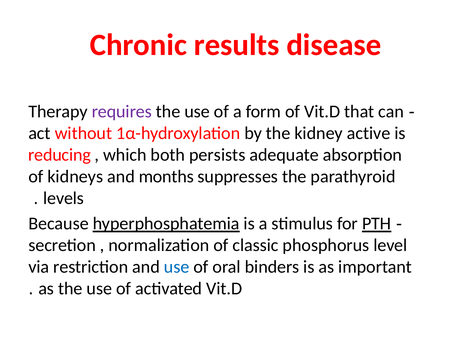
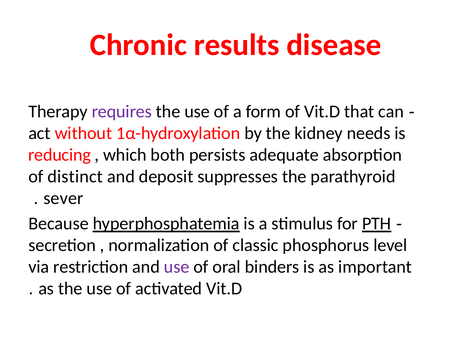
active: active -> needs
kidneys: kidneys -> distinct
months: months -> deposit
levels: levels -> sever
use at (177, 267) colour: blue -> purple
